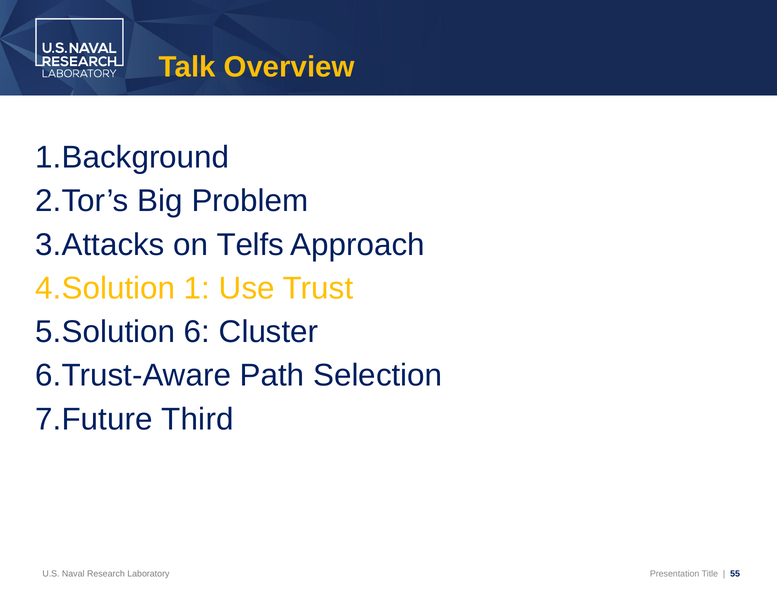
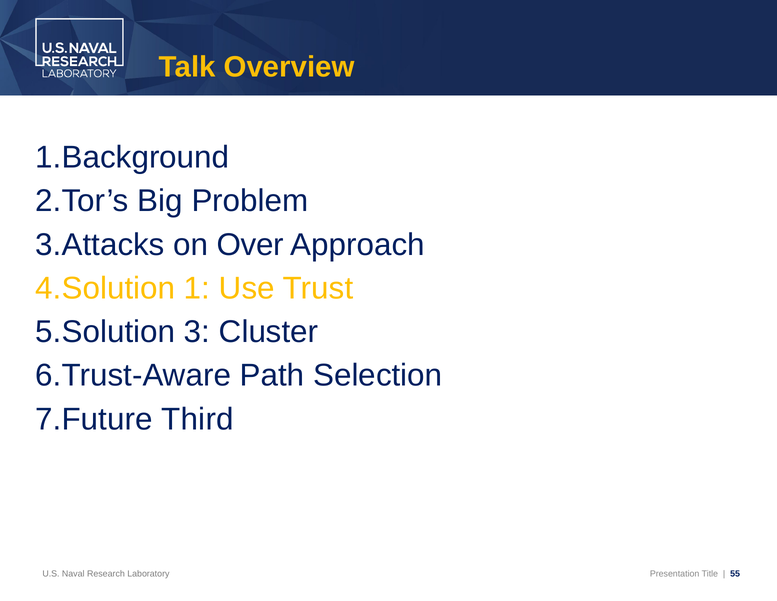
Telfs: Telfs -> Over
6: 6 -> 3
